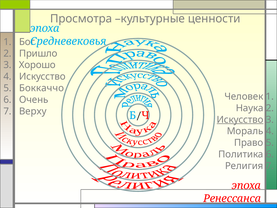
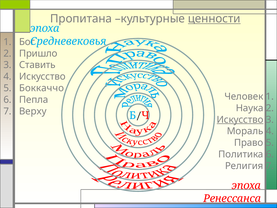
Просмотра: Просмотра -> Пропитана
ценности underline: none -> present
Хорошо: Хорошо -> Ставить
Очень: Очень -> Пепла
